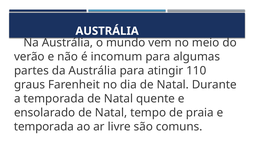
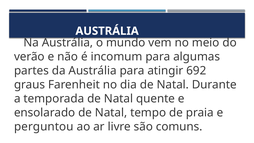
110: 110 -> 692
temporada at (44, 126): temporada -> perguntou
